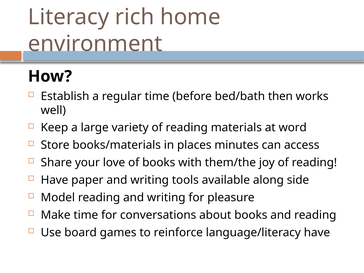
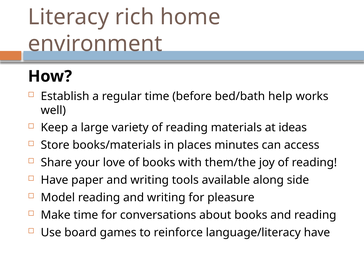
then: then -> help
word: word -> ideas
